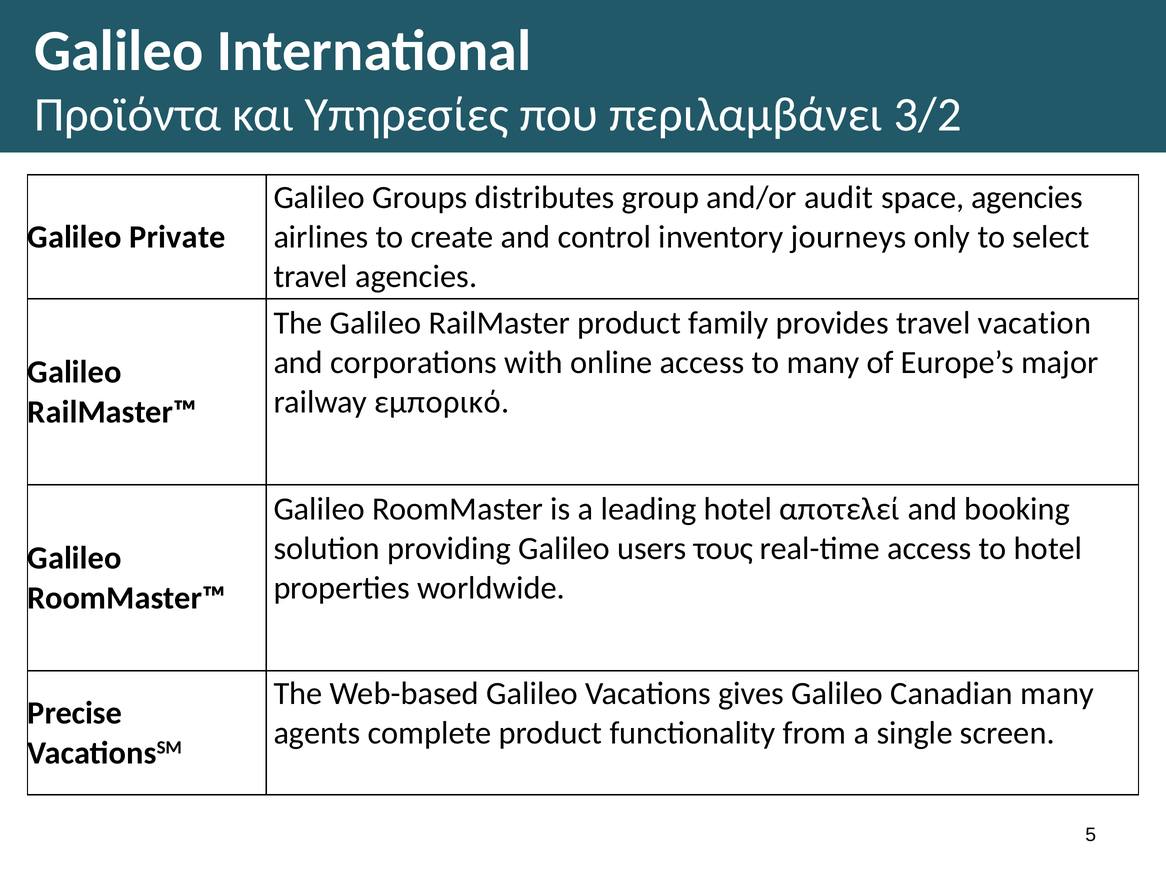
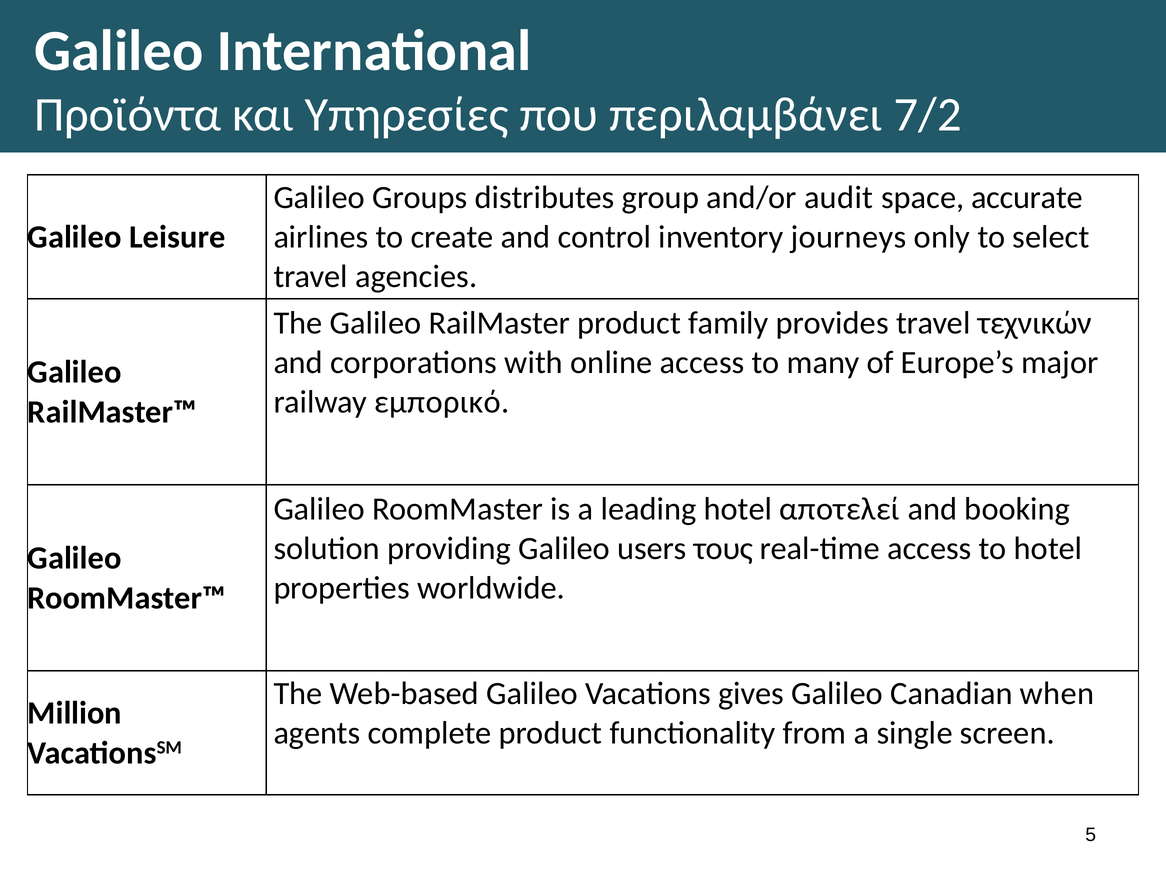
3/2: 3/2 -> 7/2
space agencies: agencies -> accurate
Private: Private -> Leisure
vacation: vacation -> τεχνικών
Canadian many: many -> when
Precise: Precise -> Million
